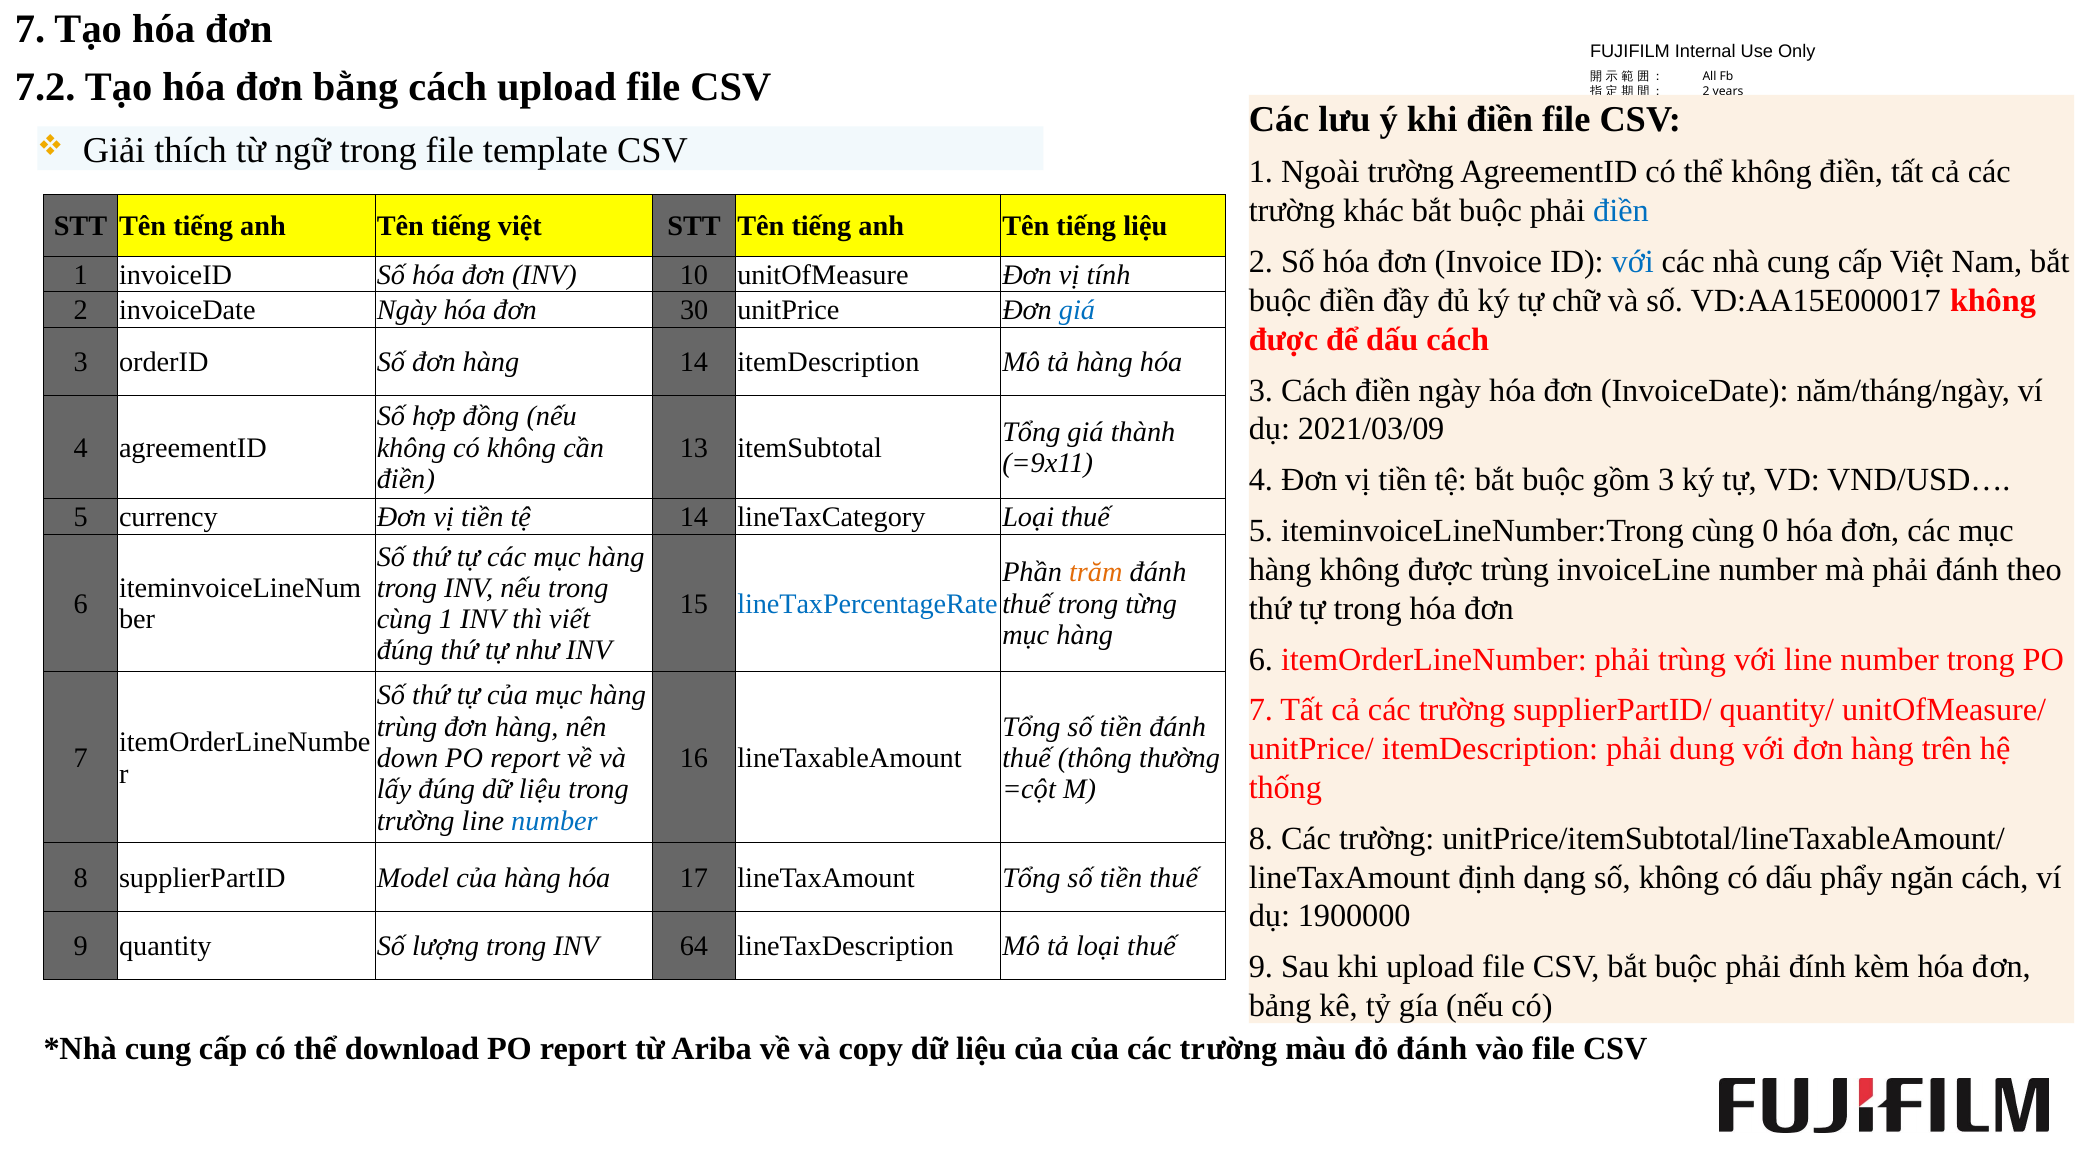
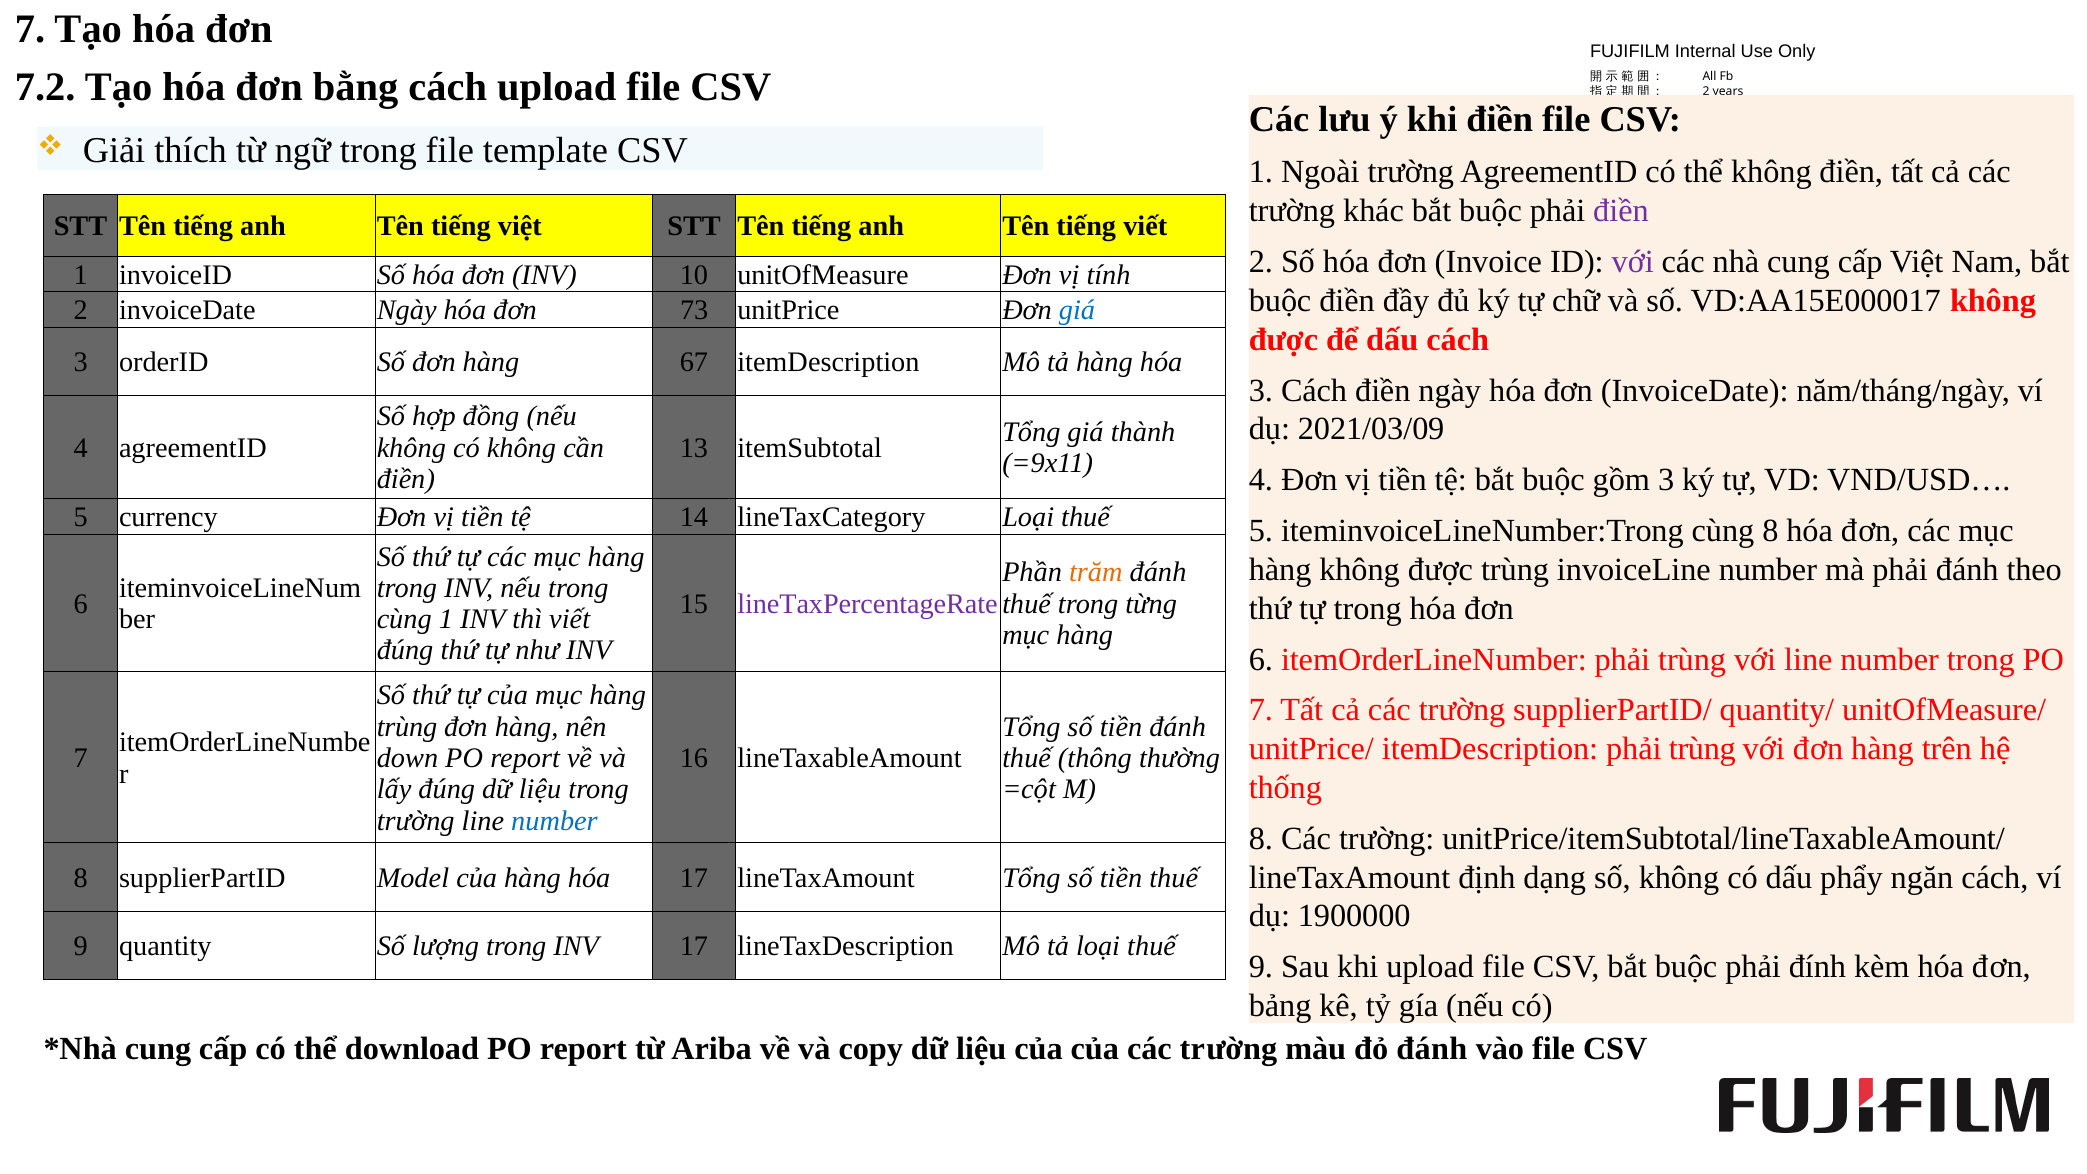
điền at (1621, 211) colour: blue -> purple
tiếng liệu: liệu -> viết
với at (1633, 262) colour: blue -> purple
30: 30 -> 73
hàng 14: 14 -> 67
cùng 0: 0 -> 8
lineTaxPercentageRate colour: blue -> purple
itemDescription phải dung: dung -> trùng
INV 64: 64 -> 17
